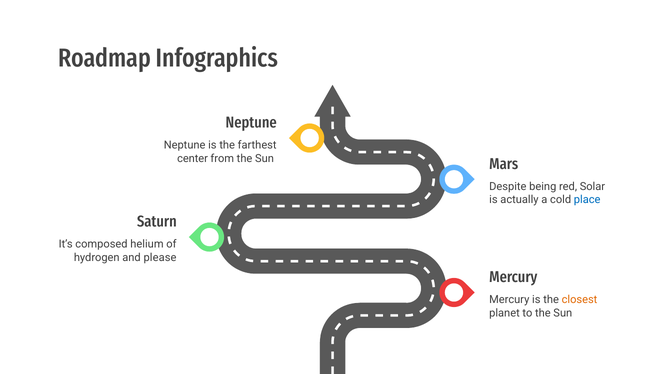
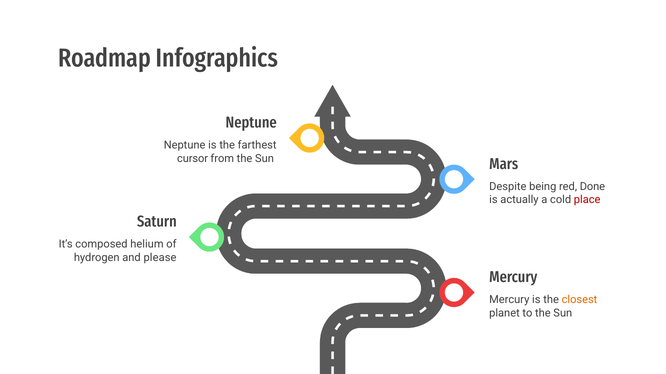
center: center -> cursor
Solar: Solar -> Done
place colour: blue -> red
